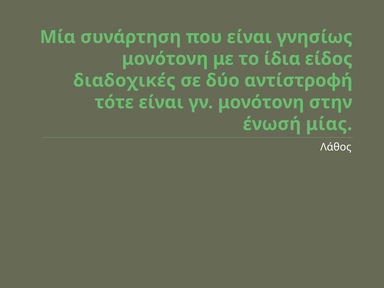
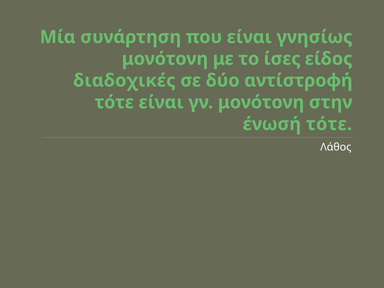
ίδια: ίδια -> ίσες
ένωσή μίας: μίας -> τότε
